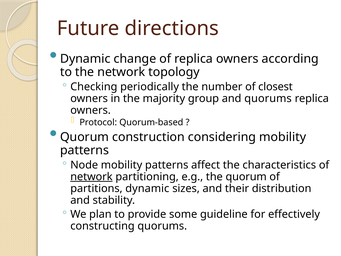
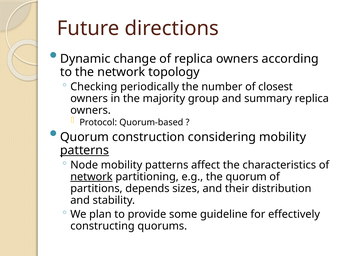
and quorums: quorums -> summary
patterns at (85, 150) underline: none -> present
partitions dynamic: dynamic -> depends
